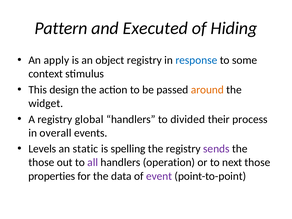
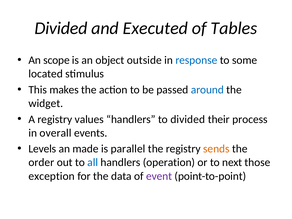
Pattern at (61, 28): Pattern -> Divided
Hiding: Hiding -> Tables
apply: apply -> scope
object registry: registry -> outside
context: context -> located
design: design -> makes
around colour: orange -> blue
global: global -> values
static: static -> made
spelling: spelling -> parallel
sends colour: purple -> orange
those at (41, 162): those -> order
all colour: purple -> blue
properties: properties -> exception
